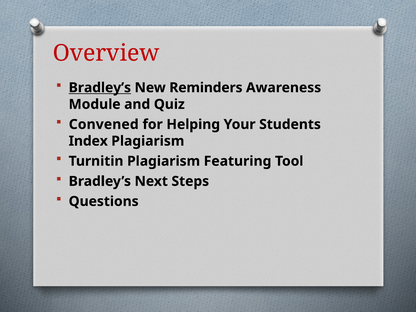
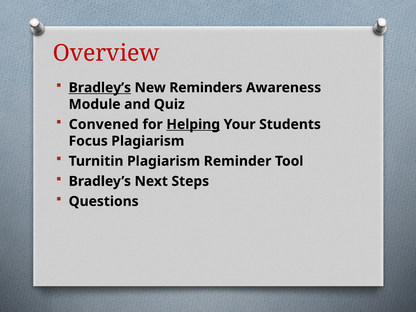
Helping underline: none -> present
Index: Index -> Focus
Featuring: Featuring -> Reminder
